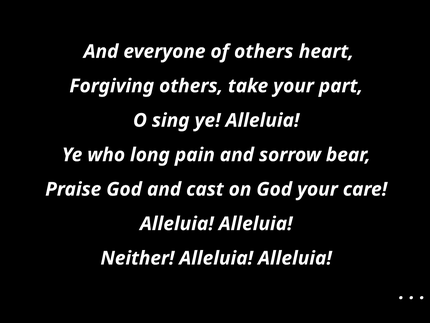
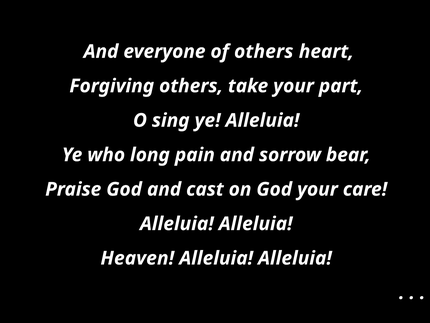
Neither: Neither -> Heaven
